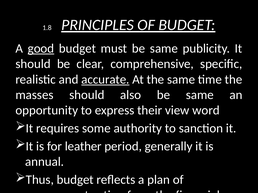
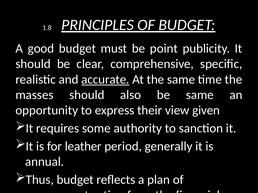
good underline: present -> none
must be same: same -> point
word: word -> given
